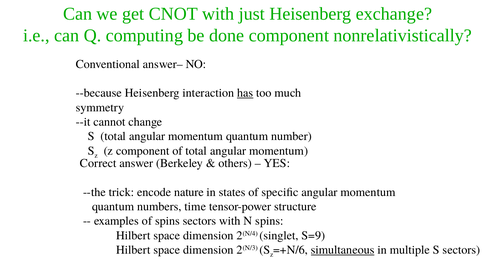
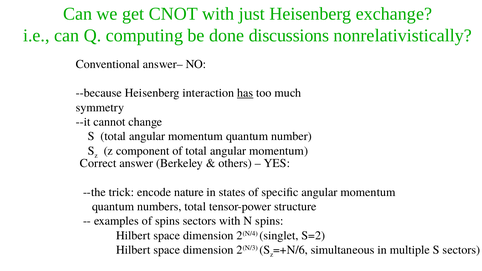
done component: component -> discussions
numbers time: time -> total
S=9: S=9 -> S=2
simultaneous underline: present -> none
